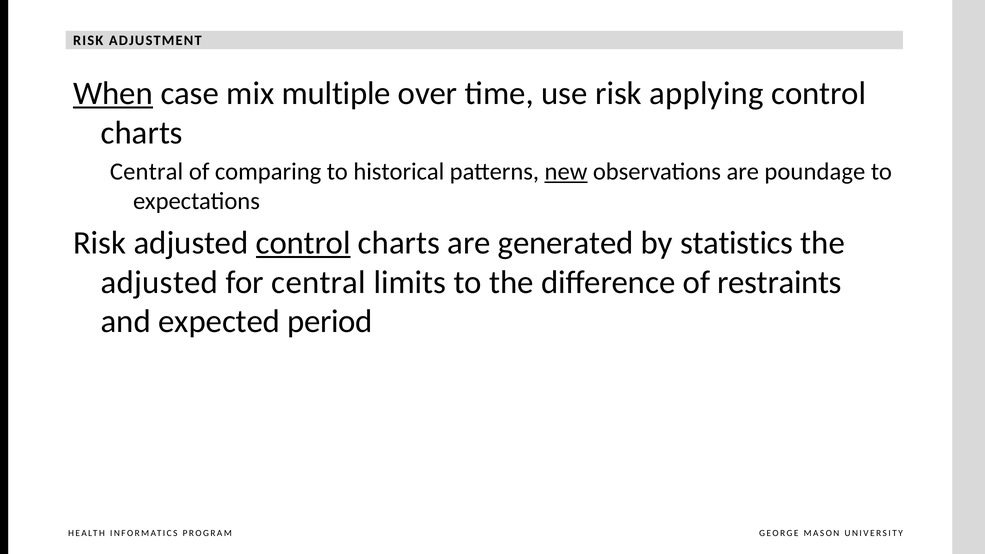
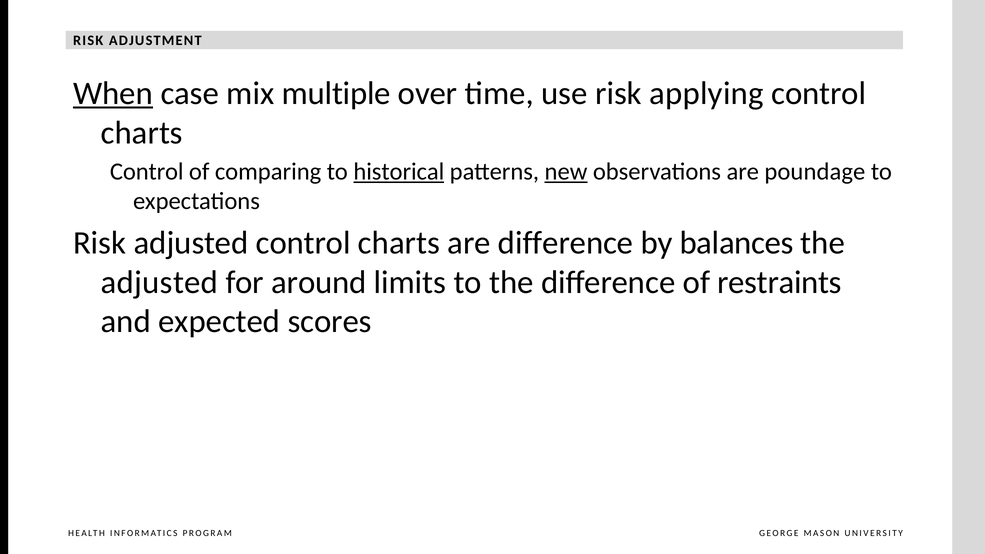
Central at (147, 172): Central -> Control
historical underline: none -> present
control at (303, 243) underline: present -> none
are generated: generated -> difference
statistics: statistics -> balances
for central: central -> around
period: period -> scores
